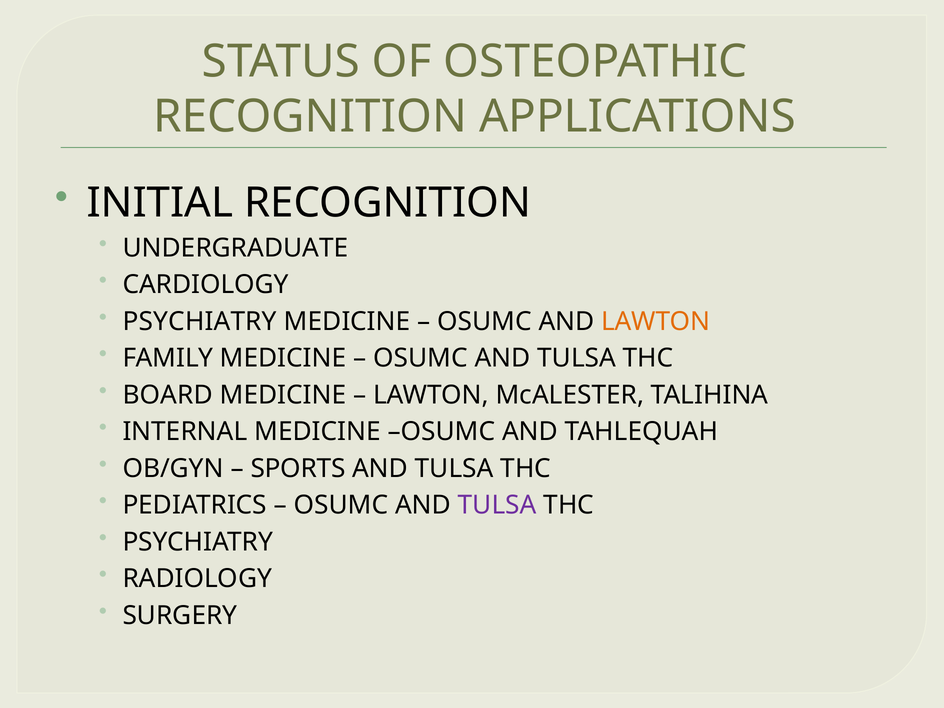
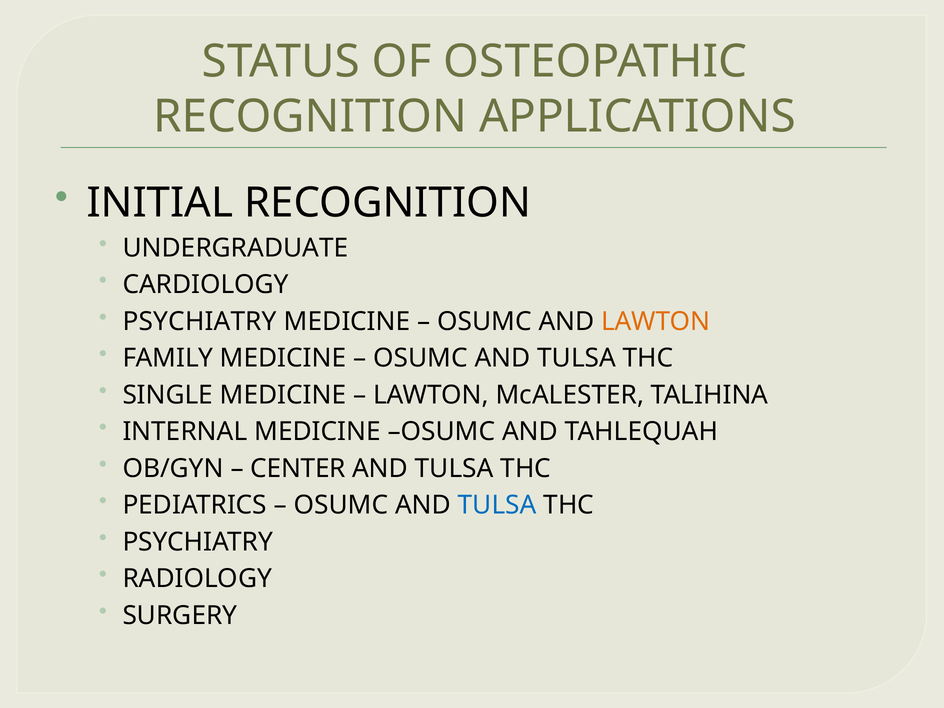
BOARD: BOARD -> SINGLE
SPORTS: SPORTS -> CENTER
TULSA at (497, 505) colour: purple -> blue
